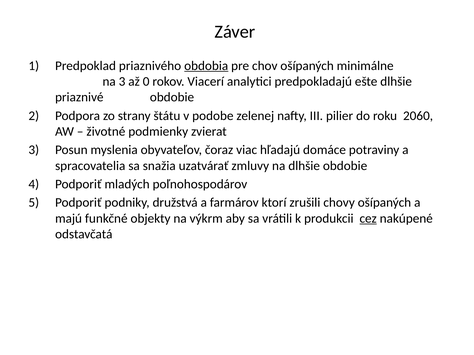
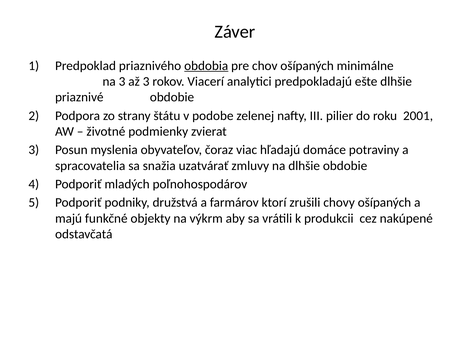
až 0: 0 -> 3
2060: 2060 -> 2001
cez underline: present -> none
